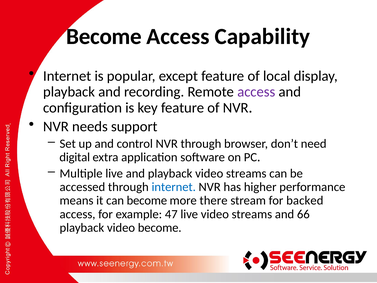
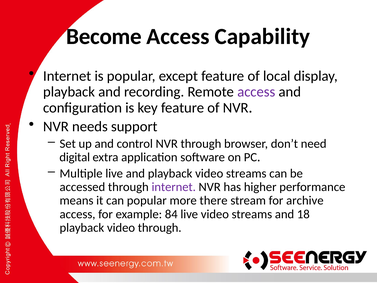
internet at (174, 187) colour: blue -> purple
can become: become -> popular
backed: backed -> archive
47: 47 -> 84
66: 66 -> 18
video become: become -> through
